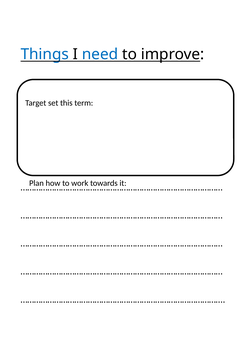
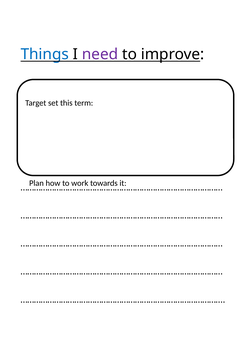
need colour: blue -> purple
